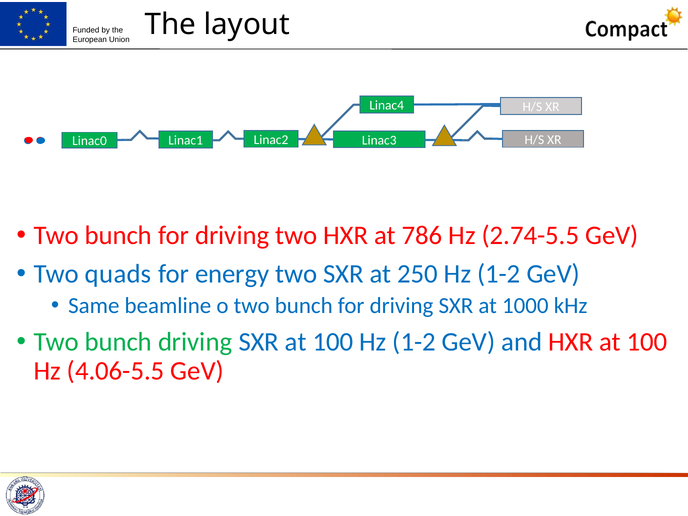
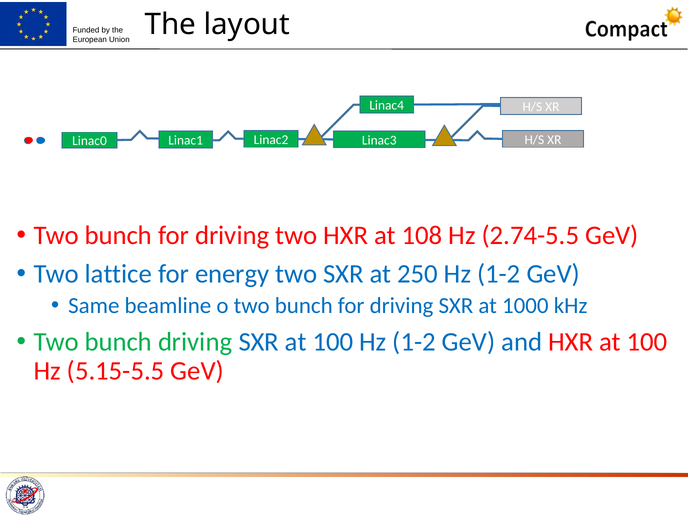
786: 786 -> 108
quads: quads -> lattice
4.06-5.5: 4.06-5.5 -> 5.15-5.5
